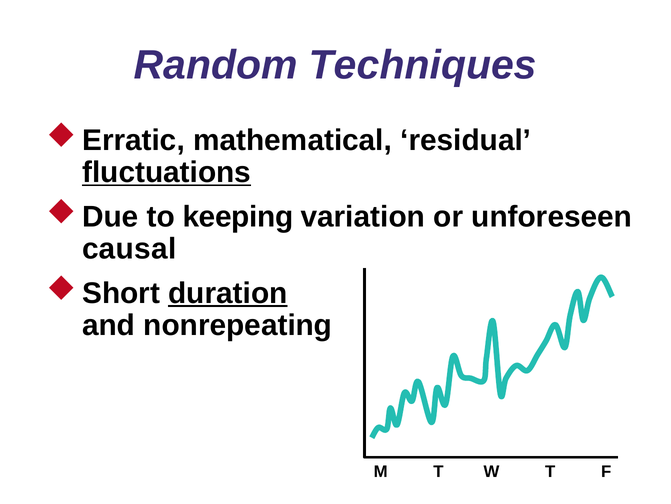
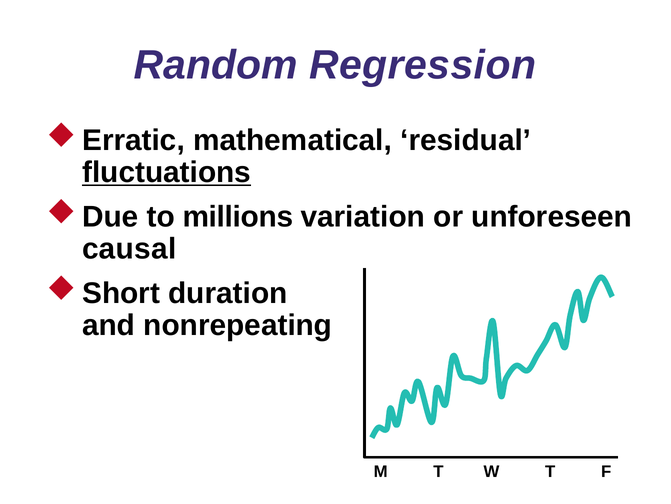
Techniques: Techniques -> Regression
keeping: keeping -> millions
duration underline: present -> none
